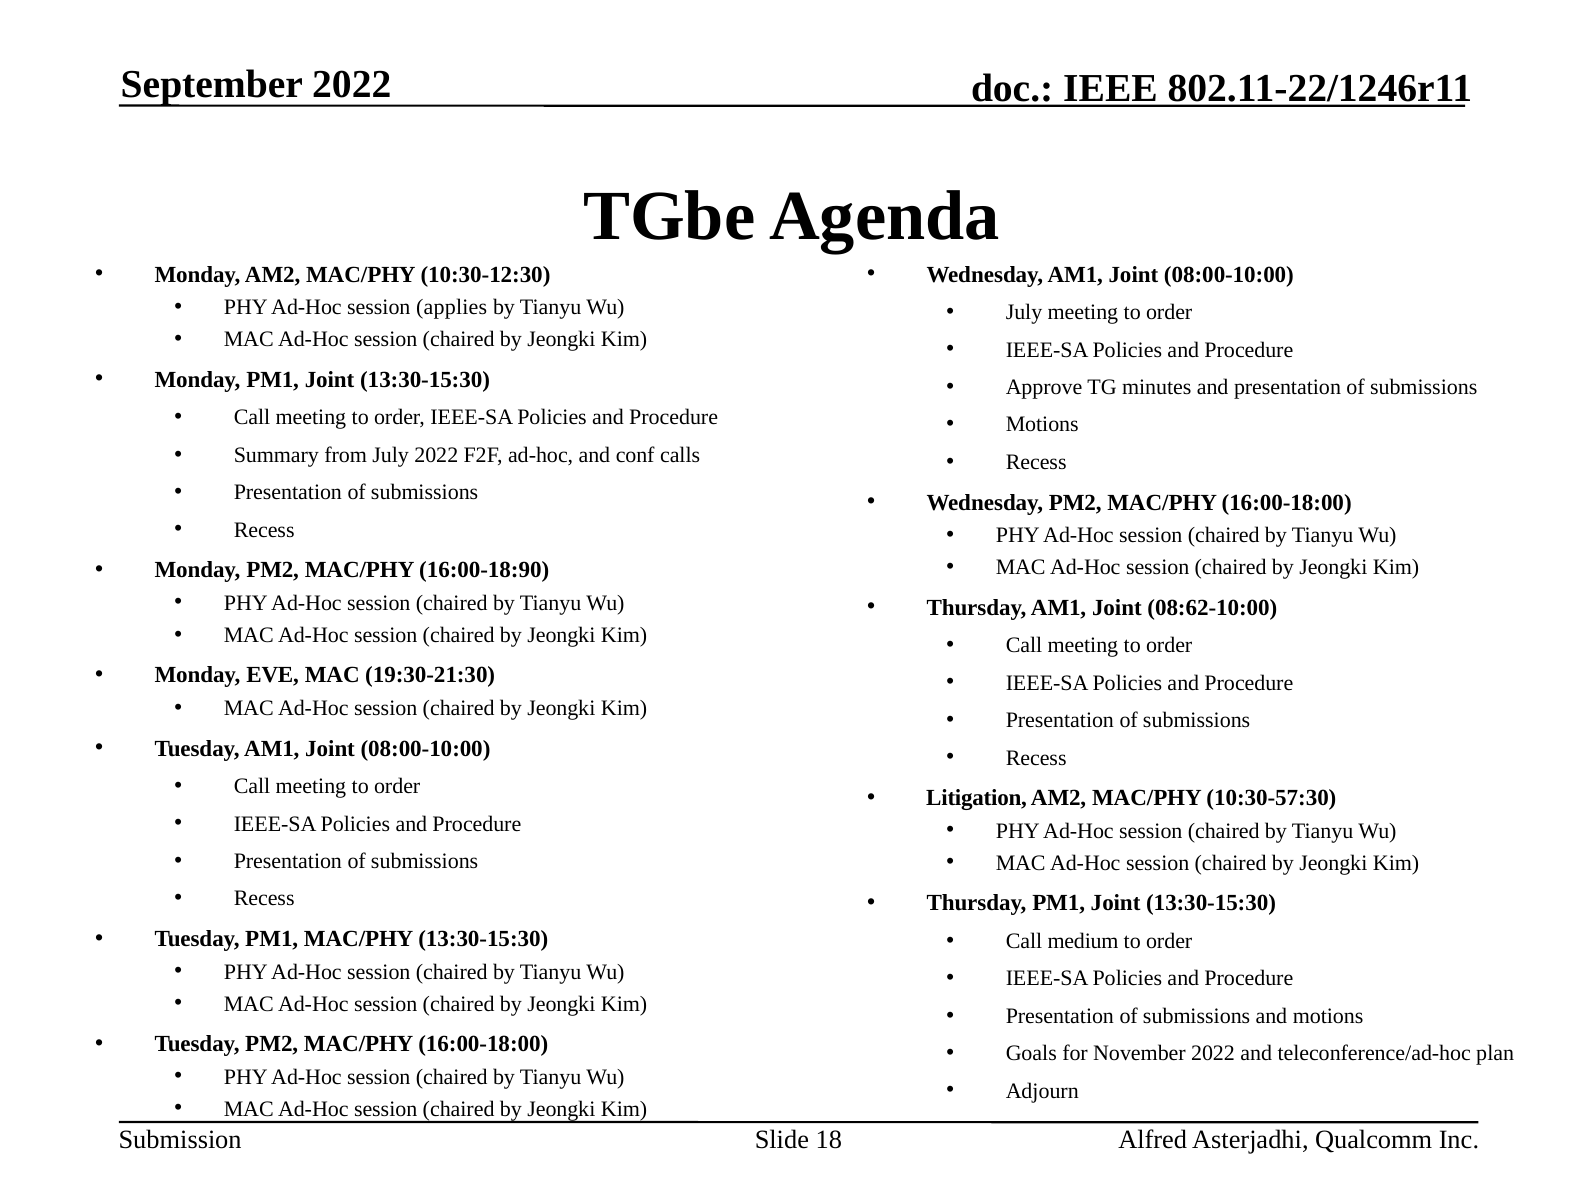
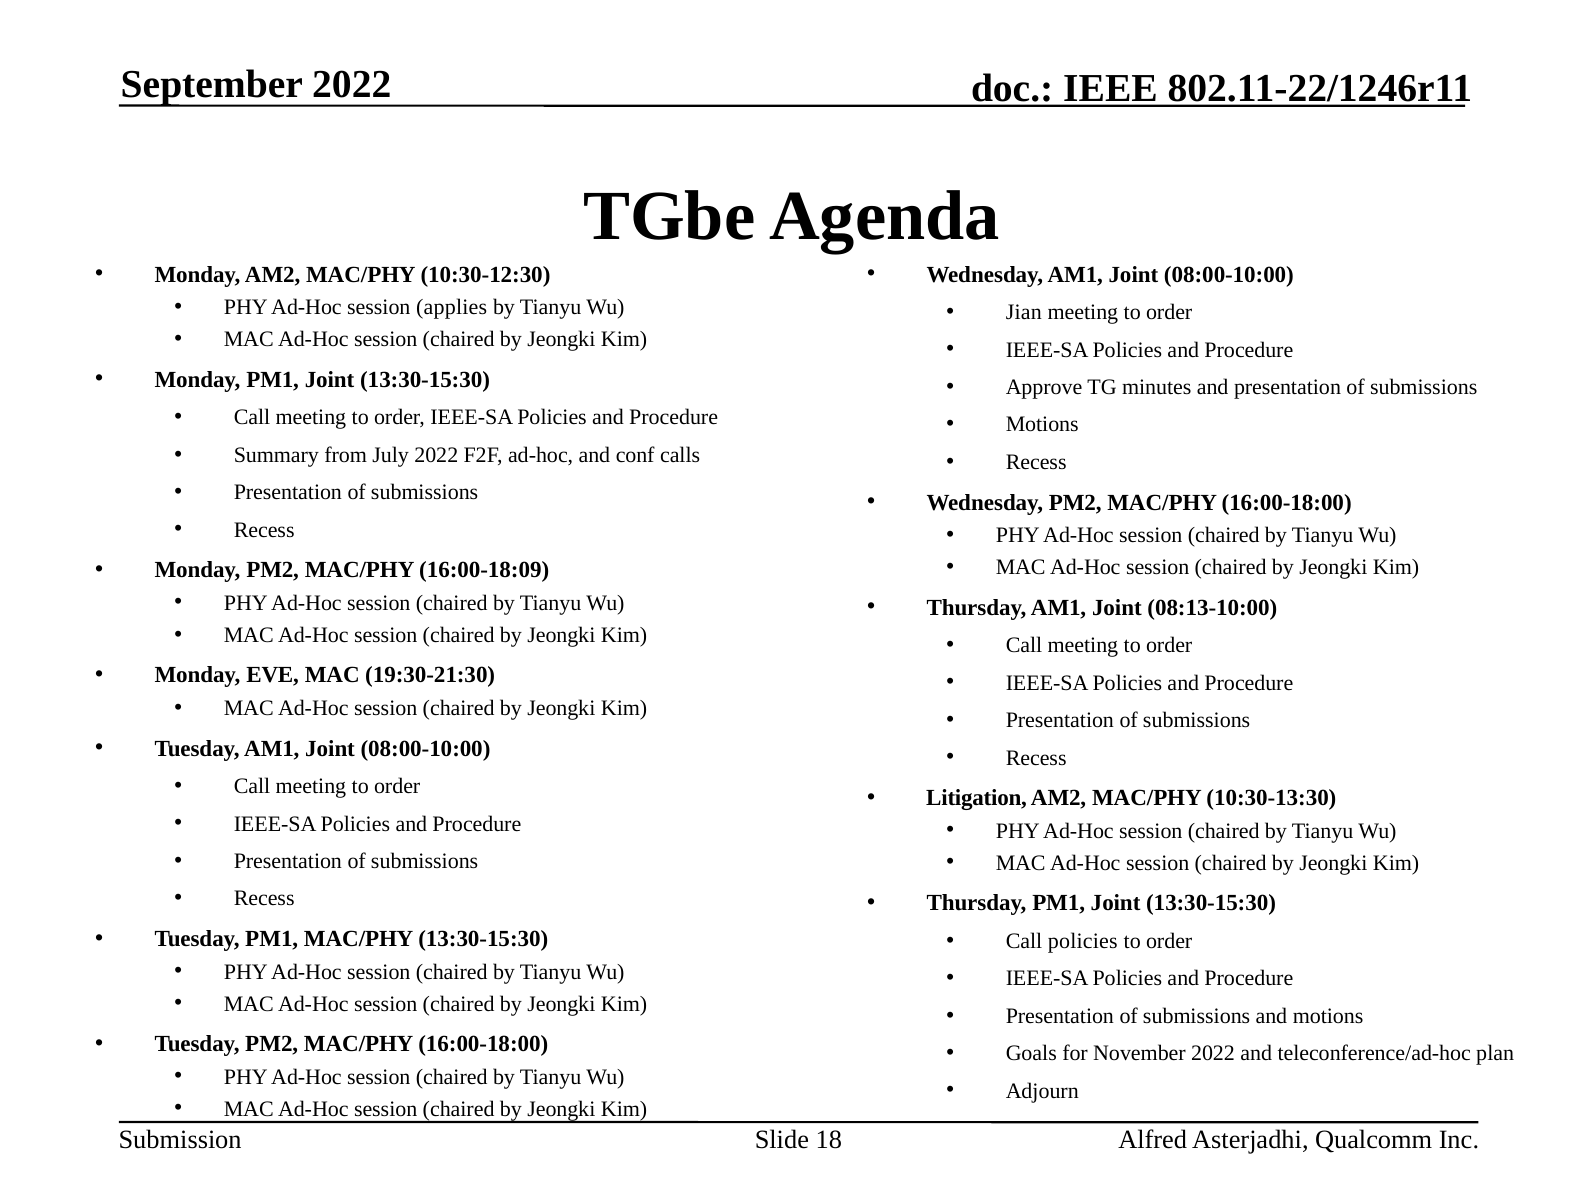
July at (1024, 312): July -> Jian
16:00-18:90: 16:00-18:90 -> 16:00-18:09
08:62-10:00: 08:62-10:00 -> 08:13-10:00
10:30-57:30: 10:30-57:30 -> 10:30-13:30
Call medium: medium -> policies
